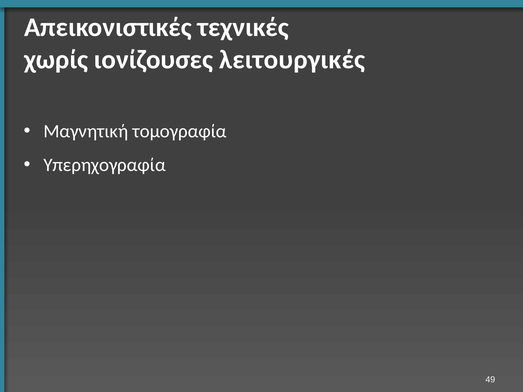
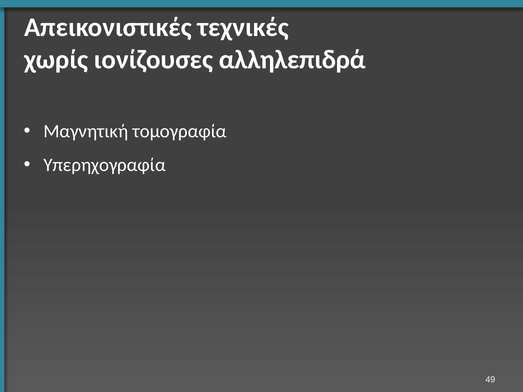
λειτουργικές: λειτουργικές -> αλληλεπιδρά
